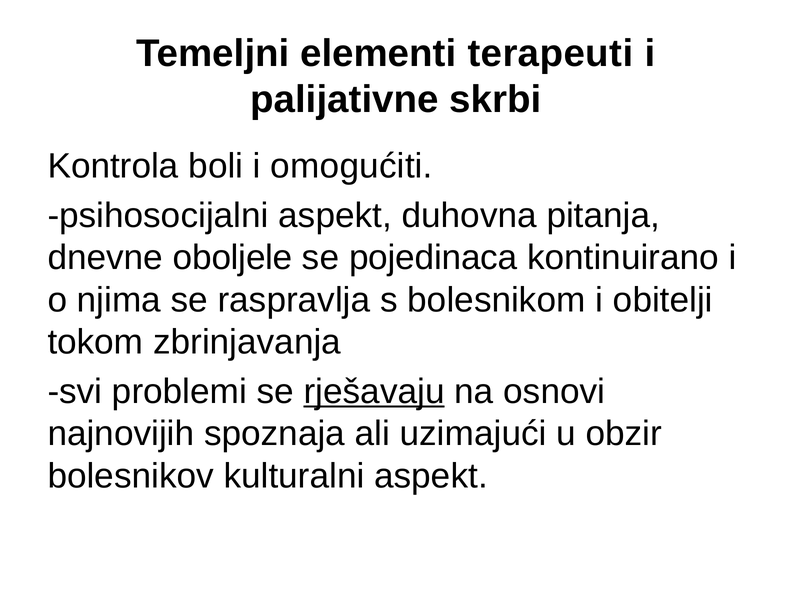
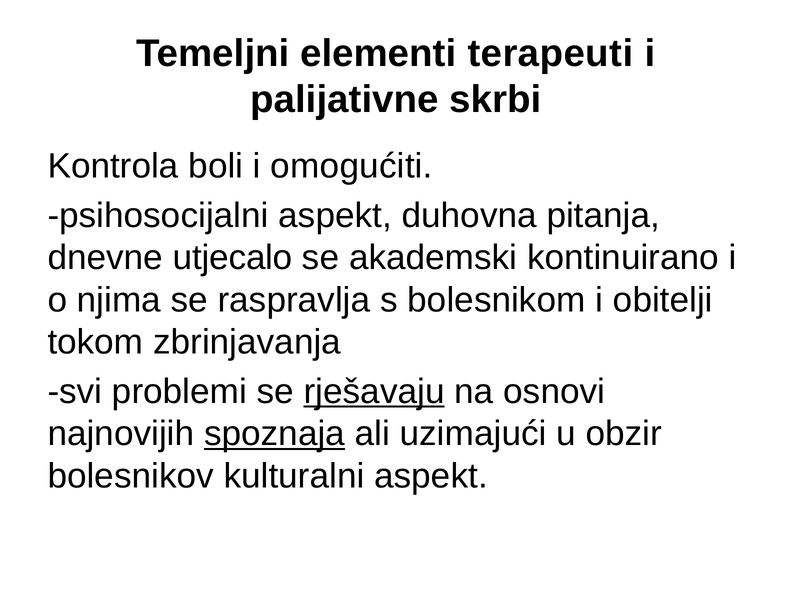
oboljele: oboljele -> utjecalo
pojedinaca: pojedinaca -> akademski
spoznaja underline: none -> present
